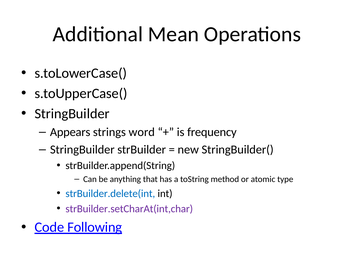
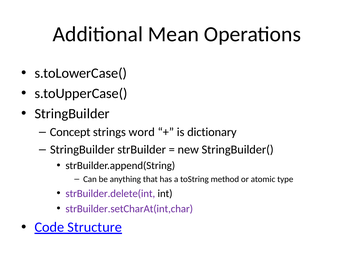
Appears: Appears -> Concept
frequency: frequency -> dictionary
strBuilder.delete(int colour: blue -> purple
Following: Following -> Structure
